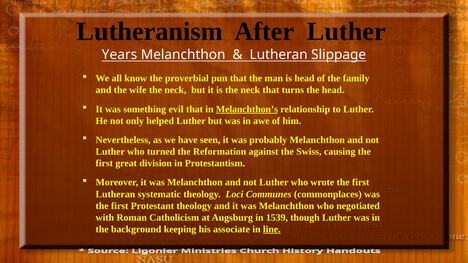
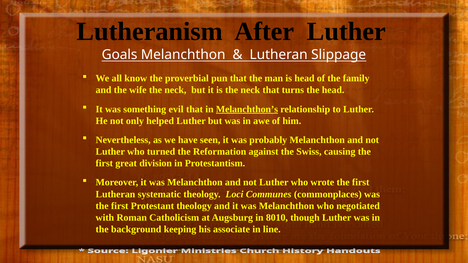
Years: Years -> Goals
1539: 1539 -> 8010
line underline: present -> none
